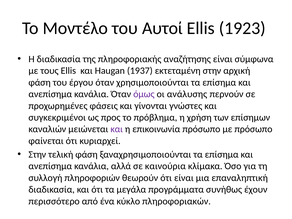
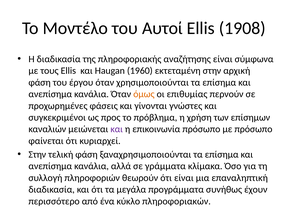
1923: 1923 -> 1908
1937: 1937 -> 1960
όμως colour: purple -> orange
ανάλυσης: ανάλυσης -> επιθυμίας
καινούρια: καινούρια -> γράμματα
